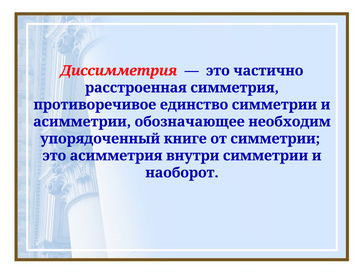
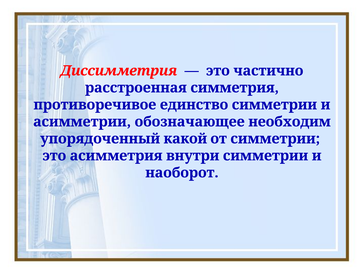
книге: книге -> какой
